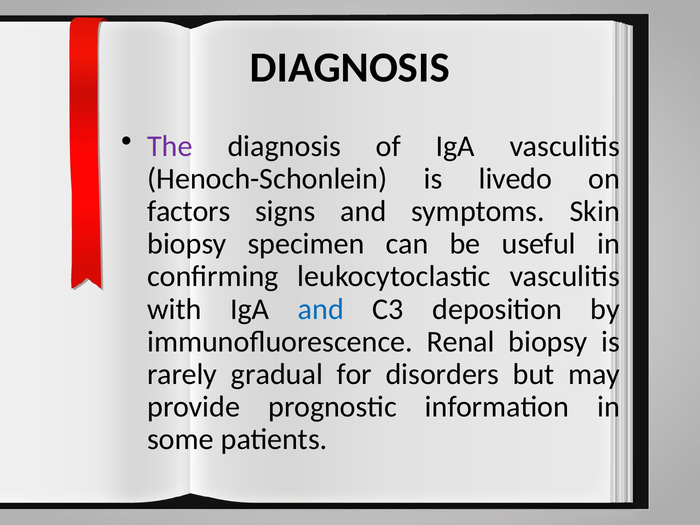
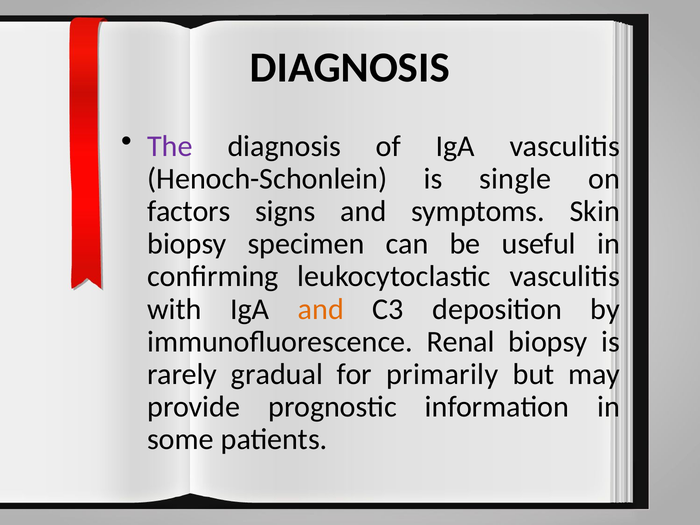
livedo: livedo -> single
and at (321, 309) colour: blue -> orange
disorders: disorders -> primarily
